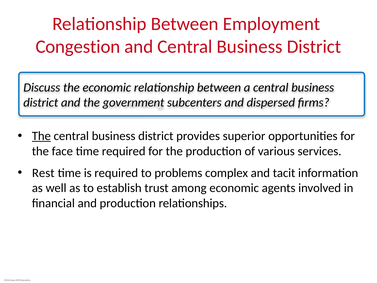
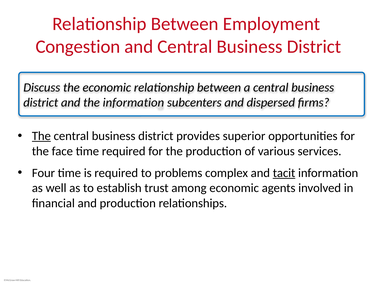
the government: government -> information
Rest: Rest -> Four
tacit underline: none -> present
